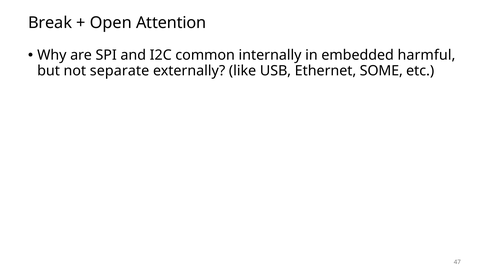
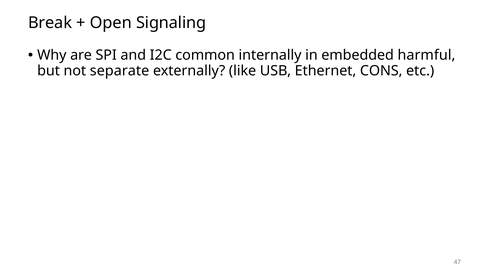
Attention: Attention -> Signaling
SOME: SOME -> CONS
